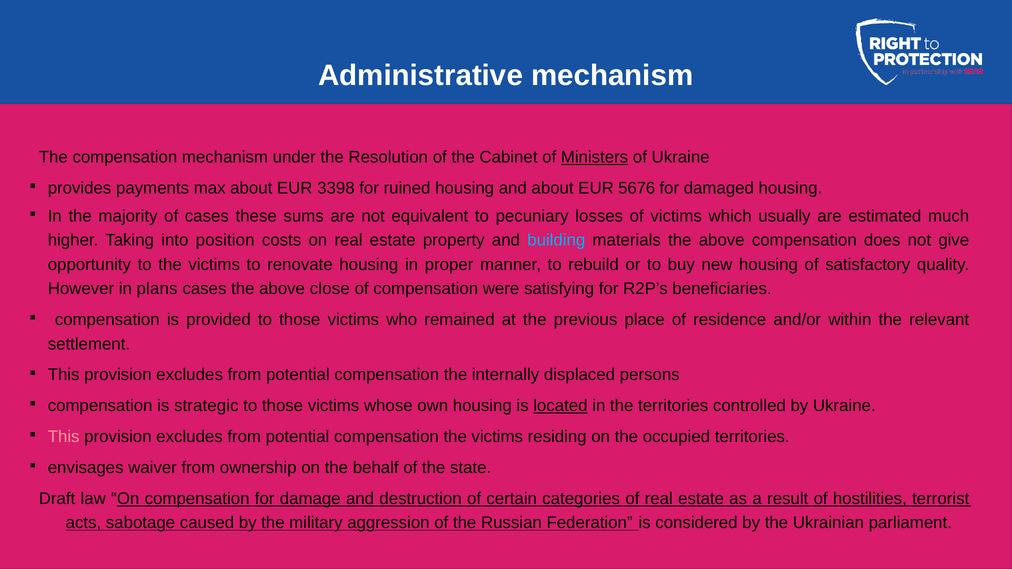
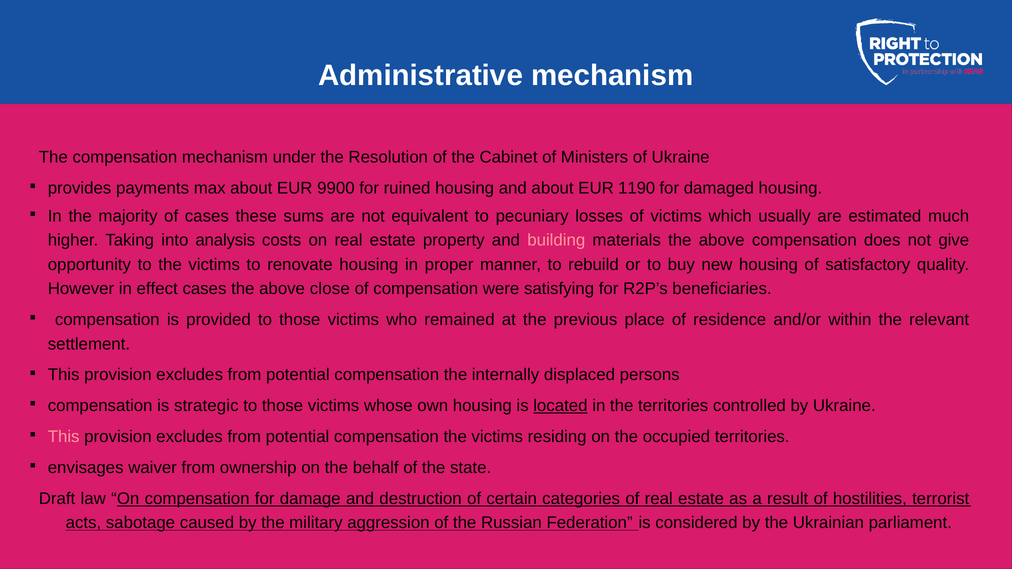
Ministers underline: present -> none
3398: 3398 -> 9900
5676: 5676 -> 1190
position: position -> analysis
building colour: light blue -> pink
plans: plans -> effect
